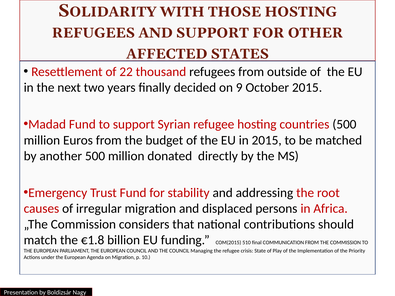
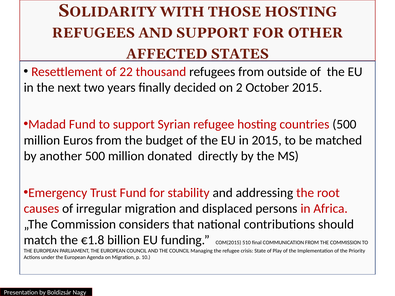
9: 9 -> 2
